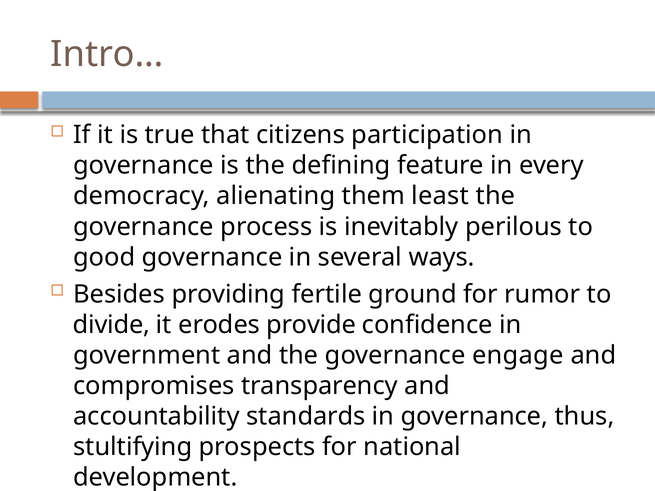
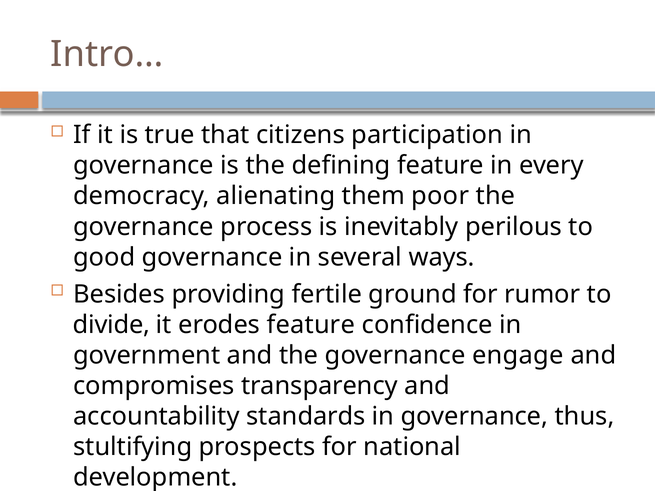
least: least -> poor
erodes provide: provide -> feature
